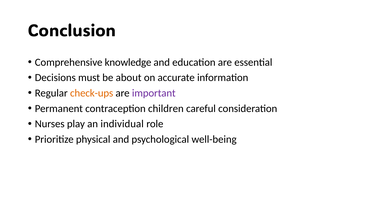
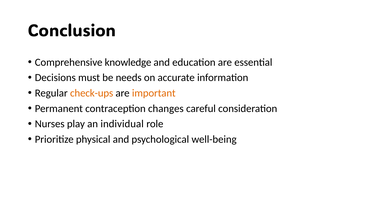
about: about -> needs
important colour: purple -> orange
children: children -> changes
